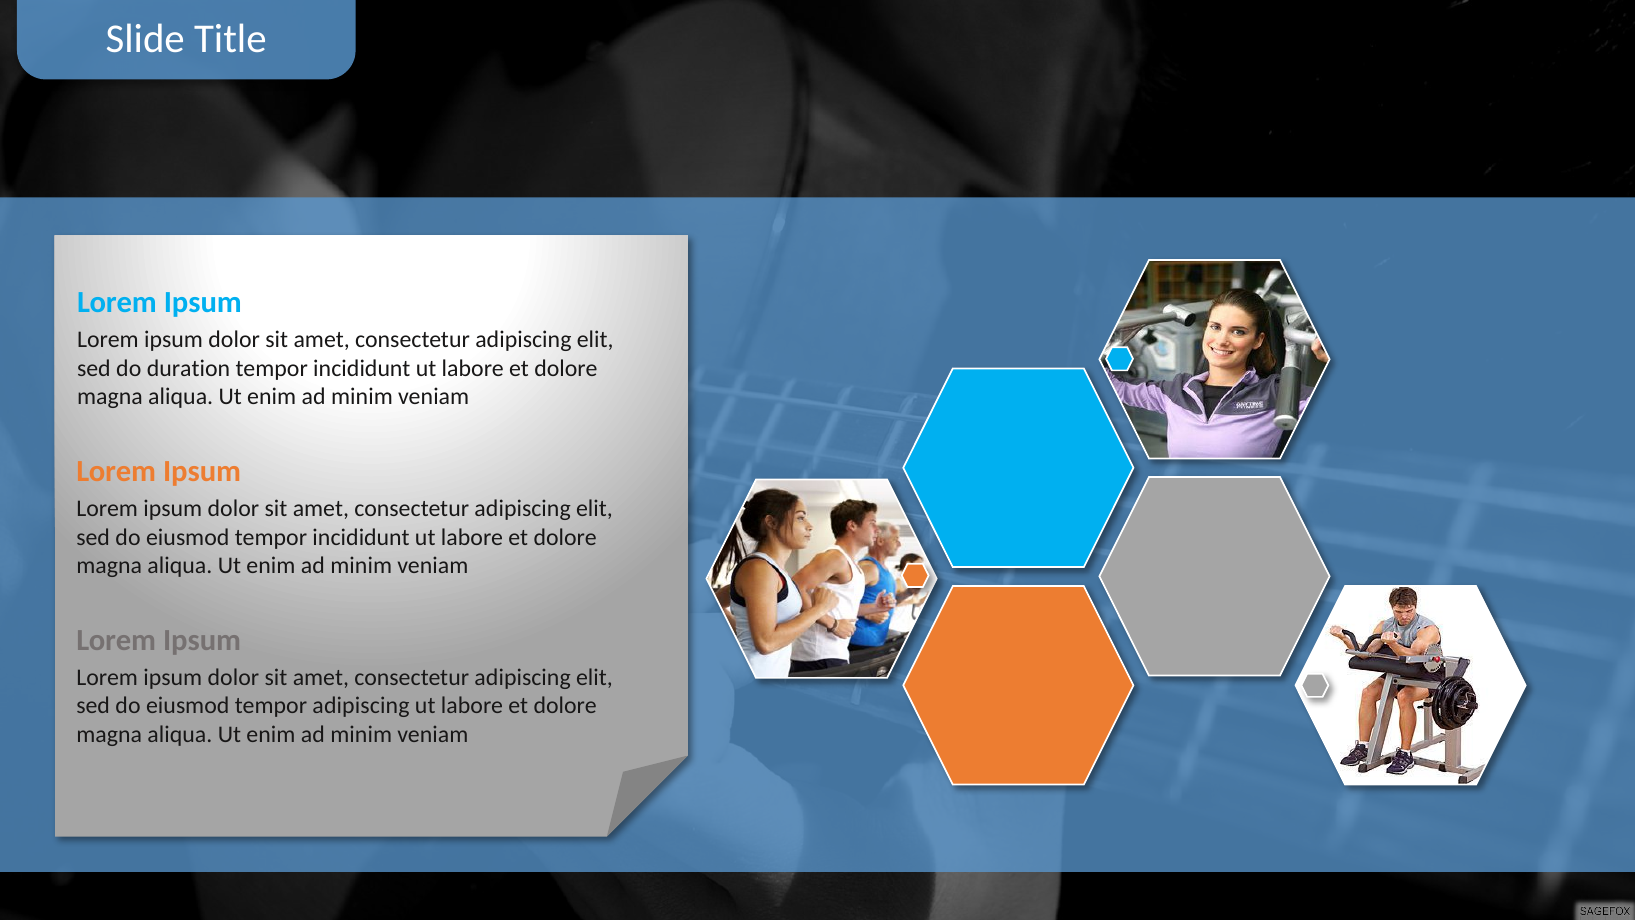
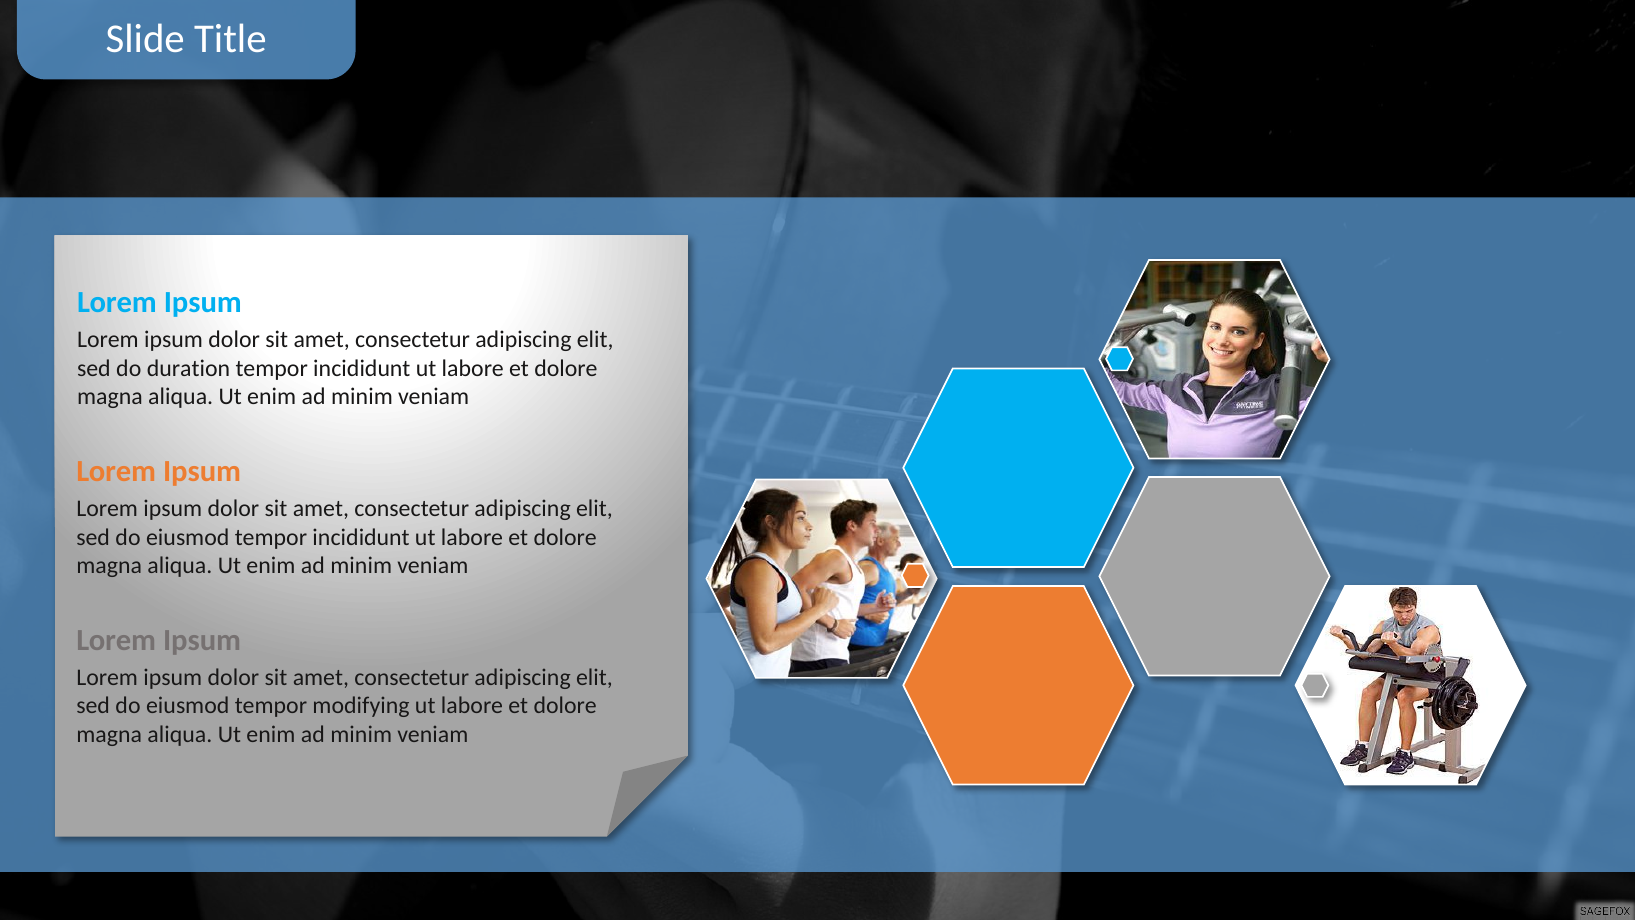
tempor adipiscing: adipiscing -> modifying
